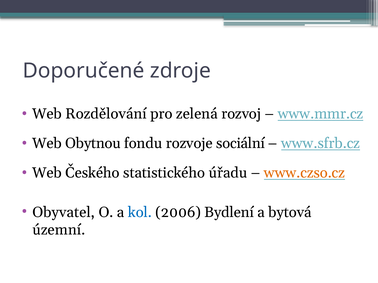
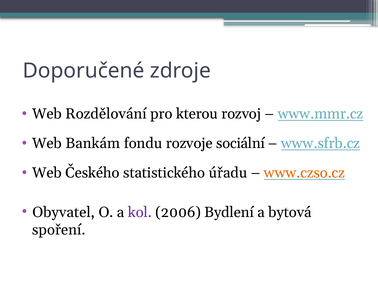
zelená: zelená -> kterou
Obytnou: Obytnou -> Bankám
kol colour: blue -> purple
územní: územní -> spoření
